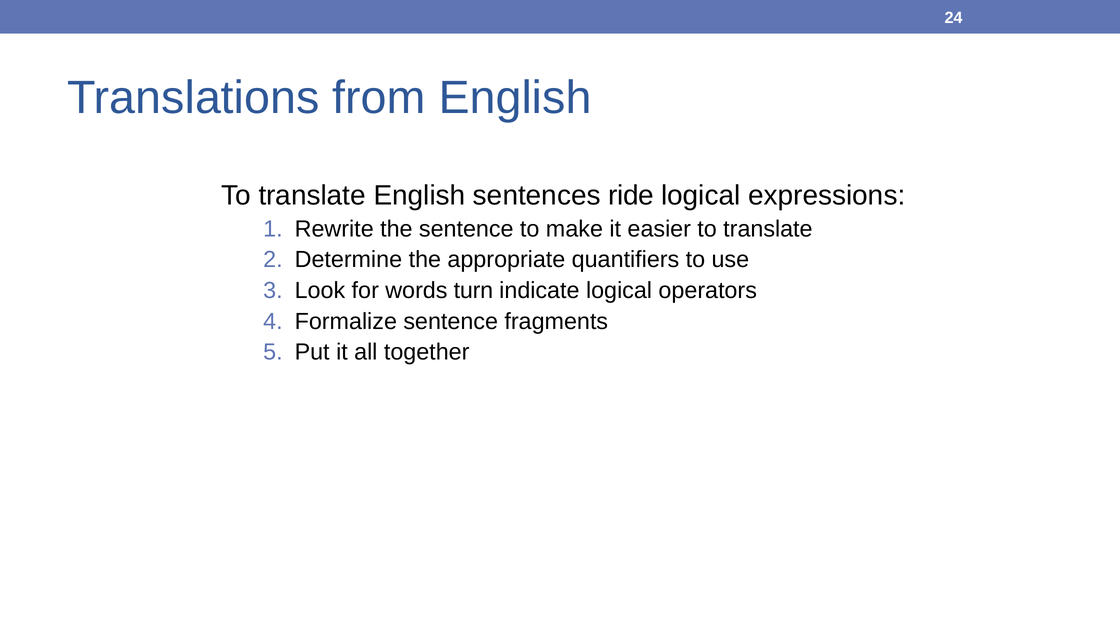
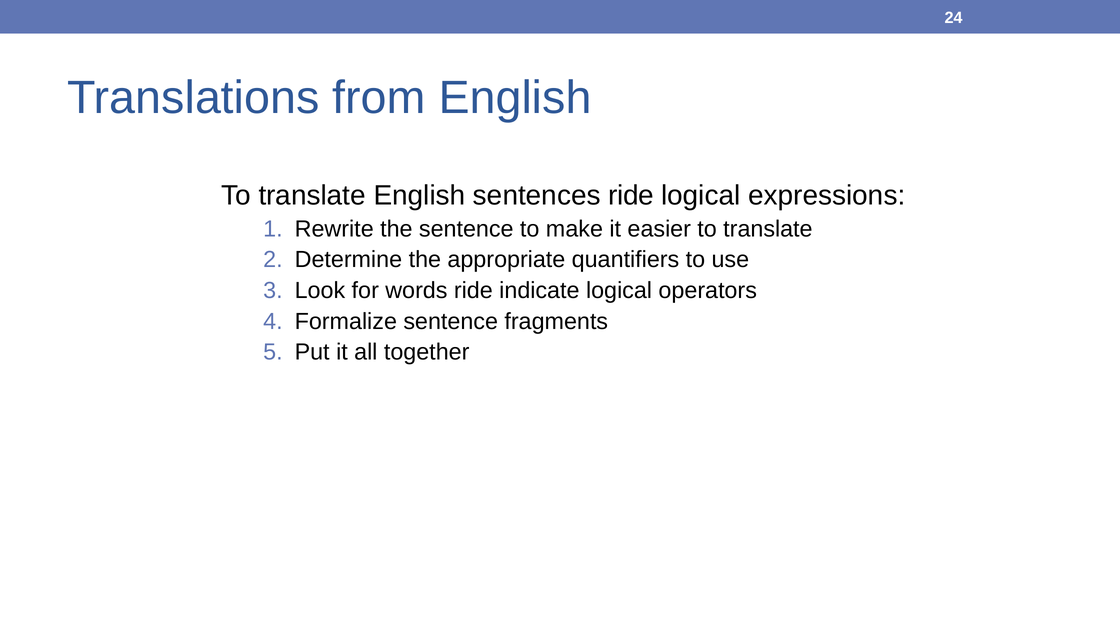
words turn: turn -> ride
